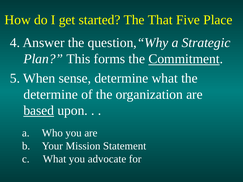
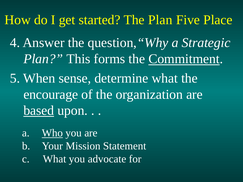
The That: That -> Plan
determine at (51, 94): determine -> encourage
Who underline: none -> present
